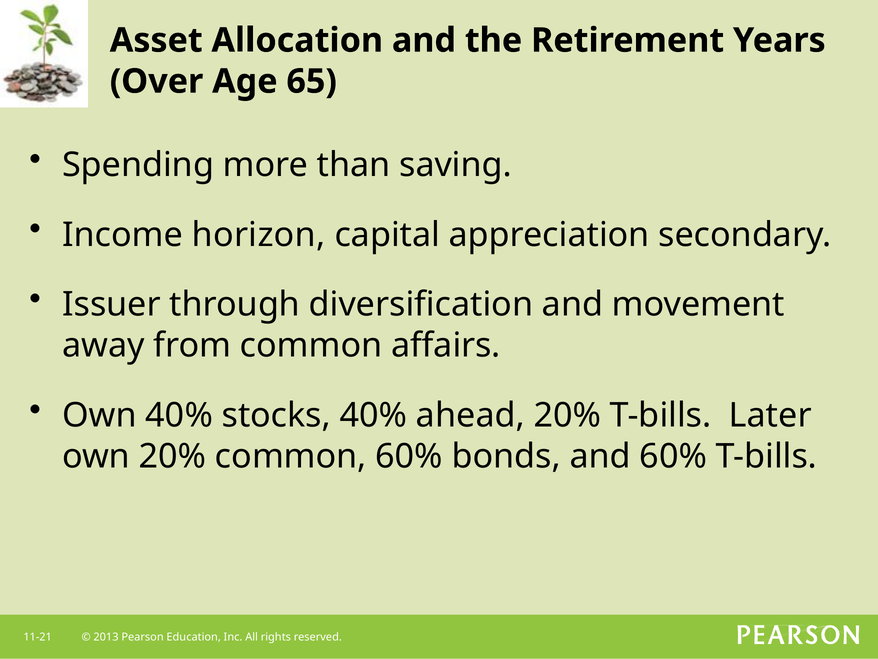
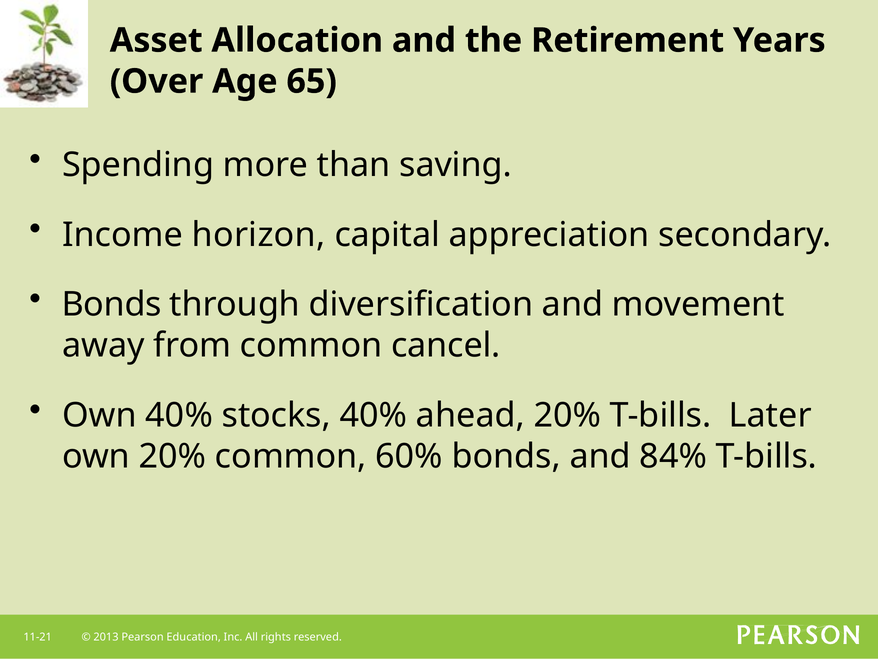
Issuer at (111, 304): Issuer -> Bonds
affairs: affairs -> cancel
and 60%: 60% -> 84%
